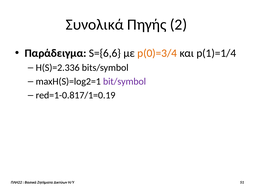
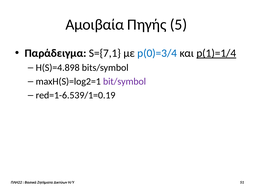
Συνολικά: Συνολικά -> Αμοιβαία
2: 2 -> 5
S={6,6: S={6,6 -> S={7,1
p(0)=3/4 colour: orange -> blue
p(1)=1/4 underline: none -> present
H(S)=2.336: H(S)=2.336 -> H(S)=4.898
red=1-0.817/1=0.19: red=1-0.817/1=0.19 -> red=1-6.539/1=0.19
